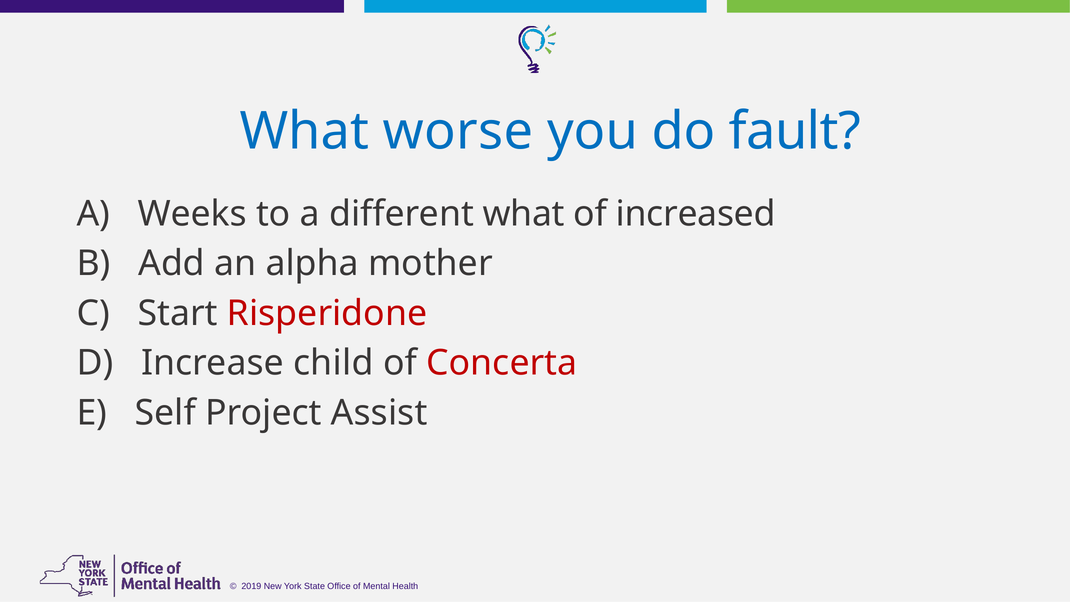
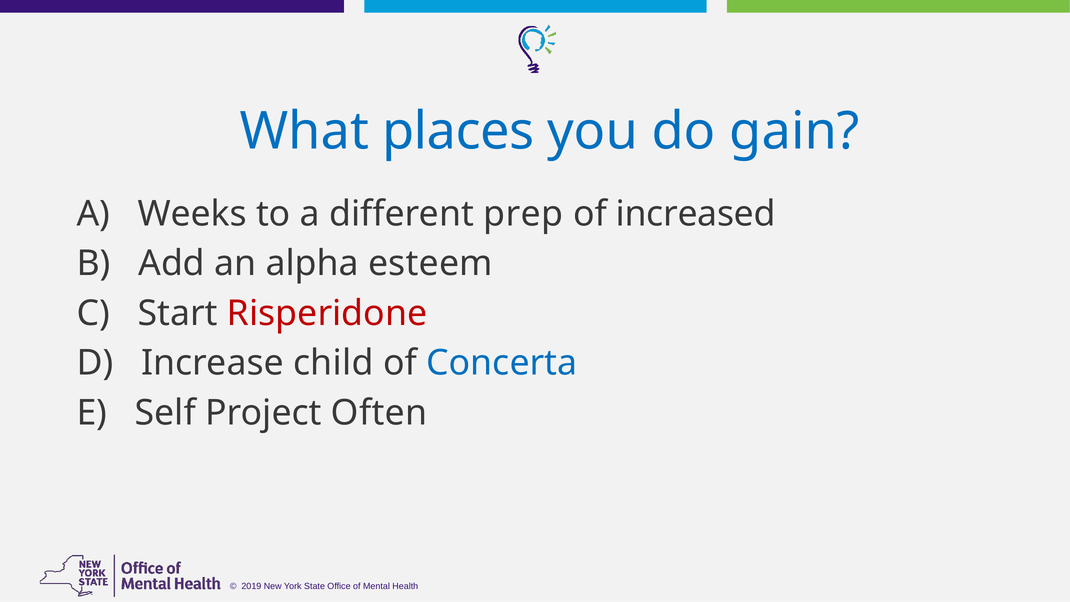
worse: worse -> places
fault: fault -> gain
different what: what -> prep
mother: mother -> esteem
Concerta colour: red -> blue
Assist: Assist -> Often
